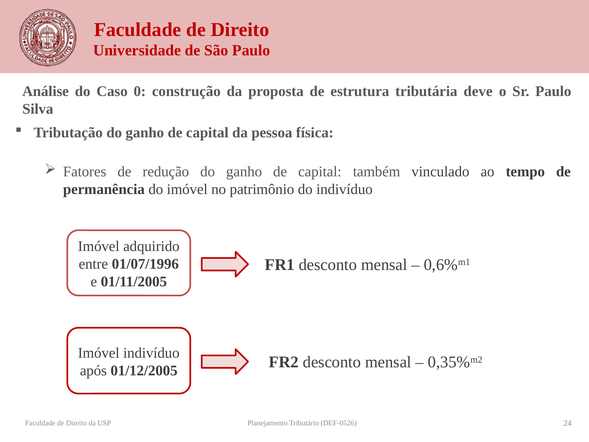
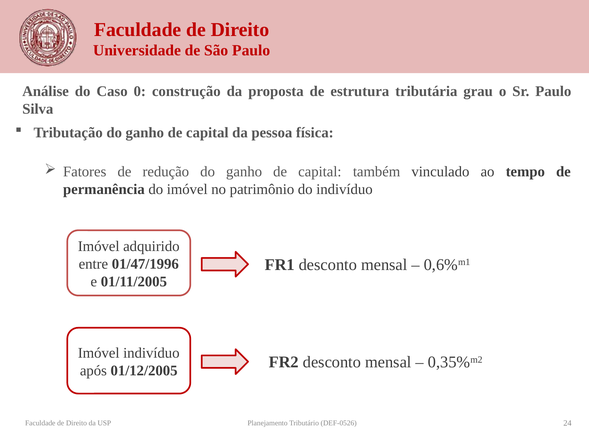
deve: deve -> grau
01/07/1996: 01/07/1996 -> 01/47/1996
